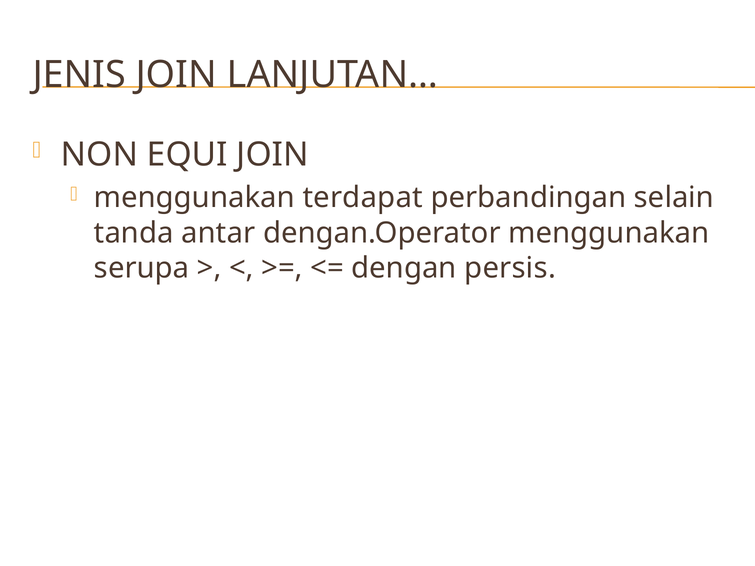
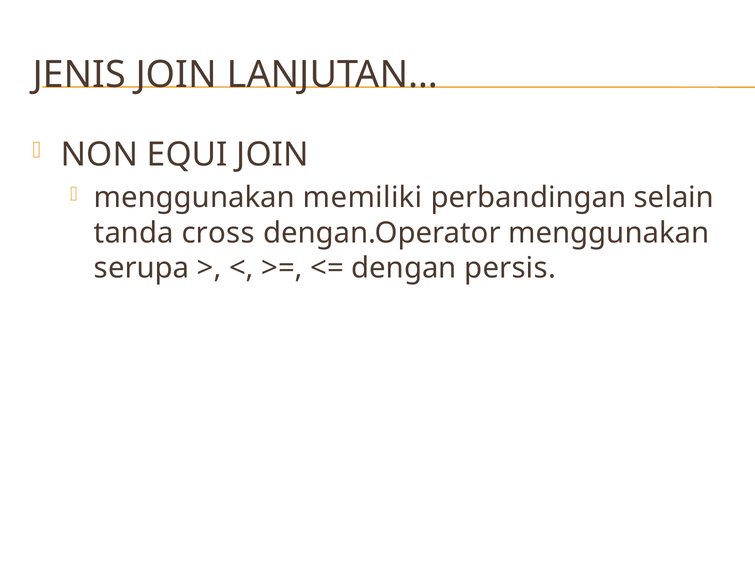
terdapat: terdapat -> memiliki
antar: antar -> cross
